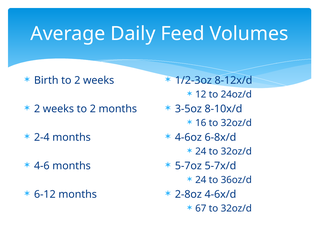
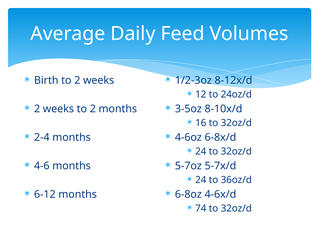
2-8oz: 2-8oz -> 6-8oz
67: 67 -> 74
